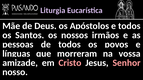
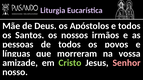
Cristo colour: pink -> light green
